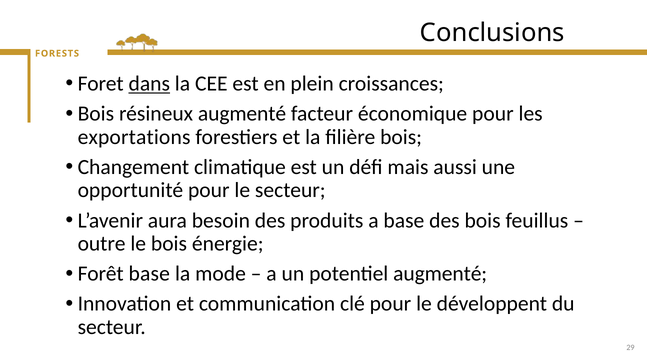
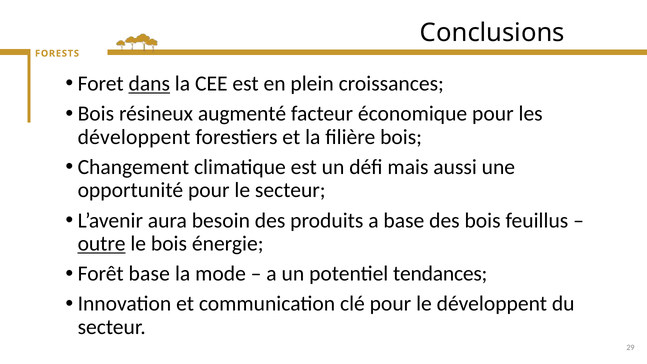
exportations at (134, 137): exportations -> développent
outre underline: none -> present
potentiel augmenté: augmenté -> tendances
